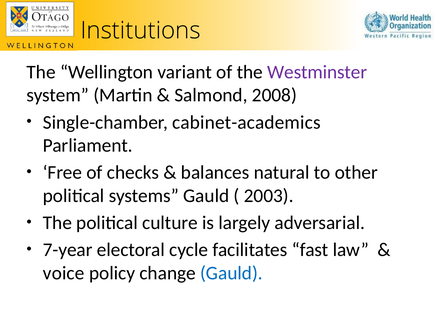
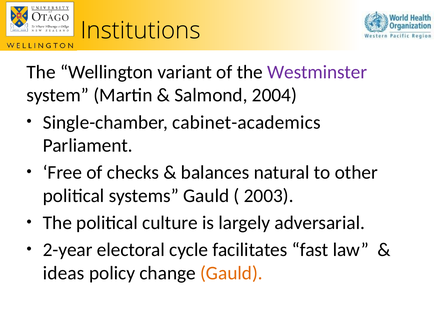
2008: 2008 -> 2004
7-year: 7-year -> 2-year
voice: voice -> ideas
Gauld at (231, 273) colour: blue -> orange
